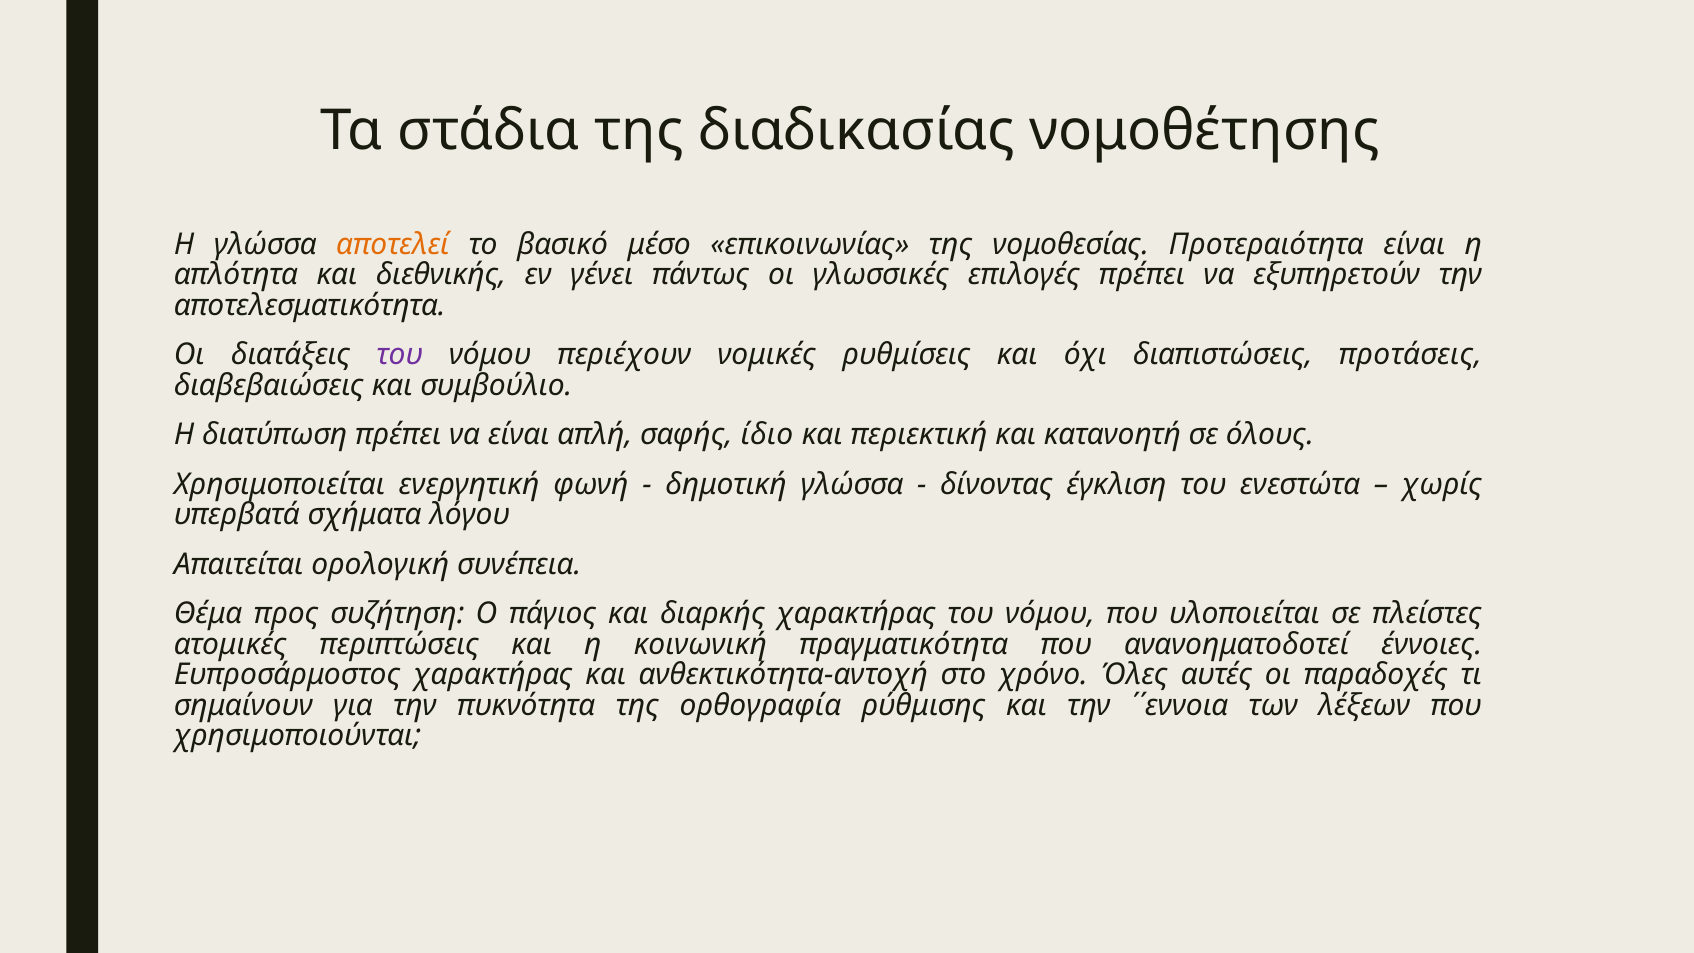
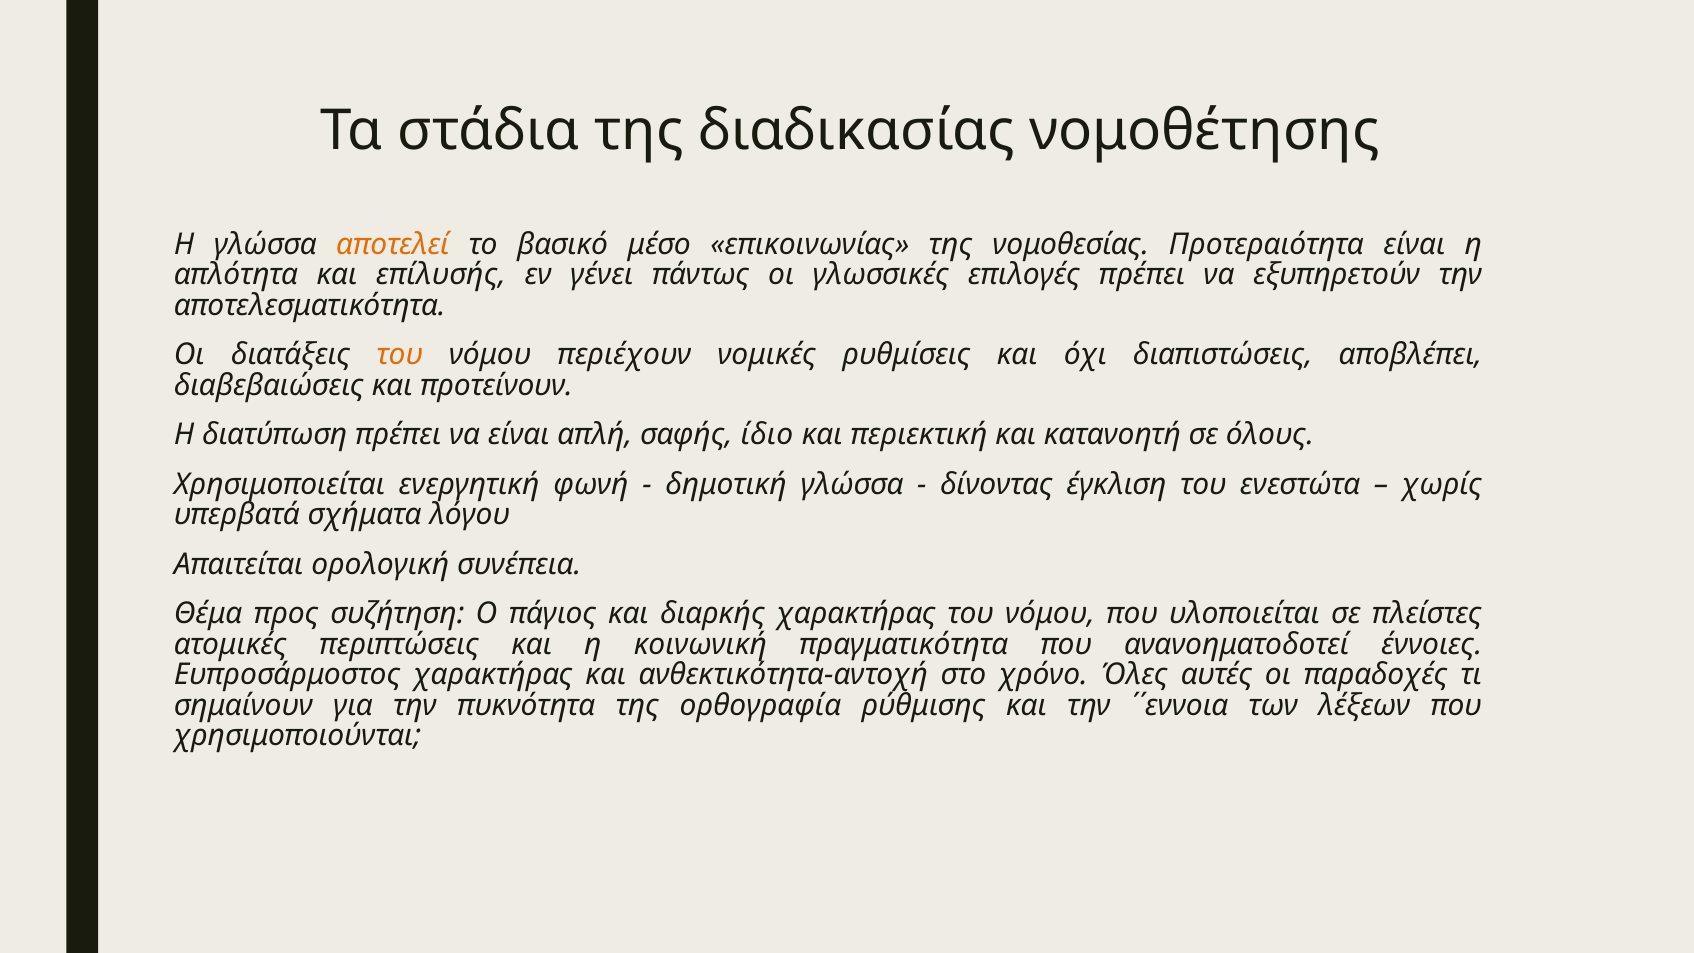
διεθνικής: διεθνικής -> επίλυσής
του at (400, 355) colour: purple -> orange
προτάσεις: προτάσεις -> αποβλέπει
συμβούλιο: συμβούλιο -> προτείνουν
